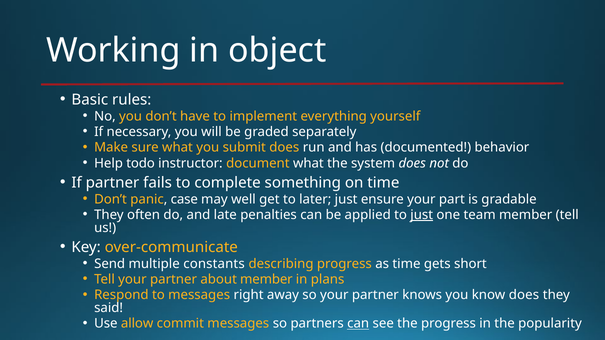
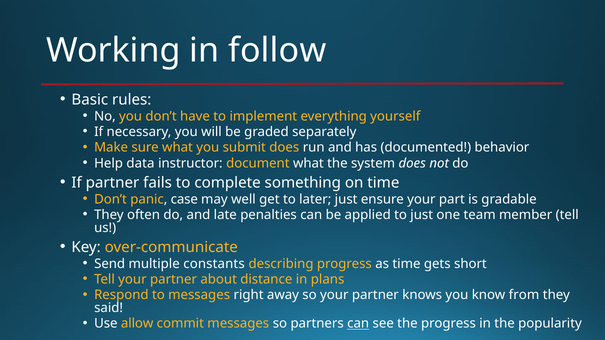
object: object -> follow
todo: todo -> data
just at (422, 215) underline: present -> none
about member: member -> distance
know does: does -> from
